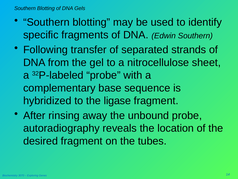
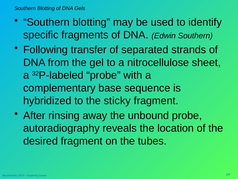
ligase: ligase -> sticky
